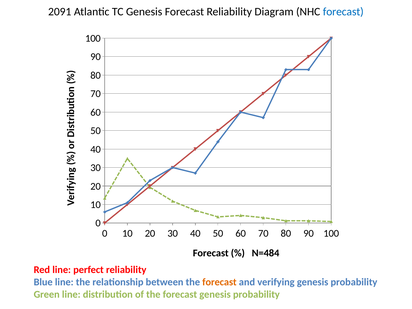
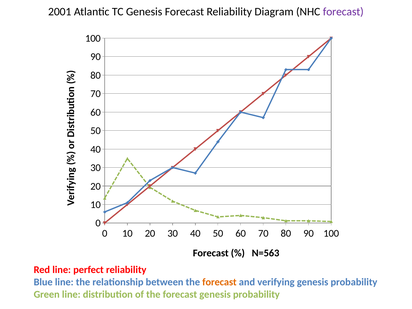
2091: 2091 -> 2001
forecast at (343, 12) colour: blue -> purple
N=484: N=484 -> N=563
